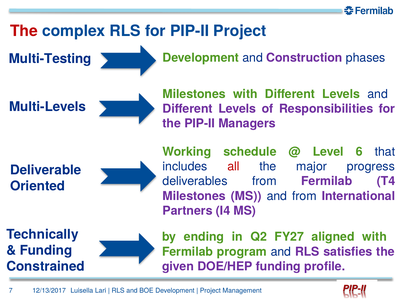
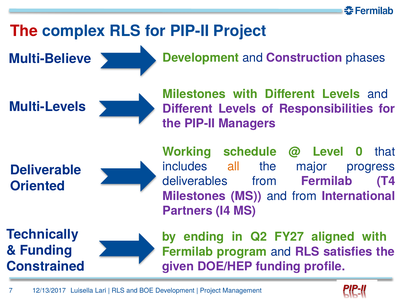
Multi-Testing: Multi-Testing -> Multi-Believe
6: 6 -> 0
all colour: red -> orange
